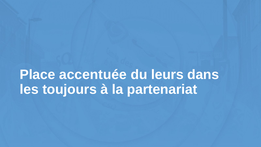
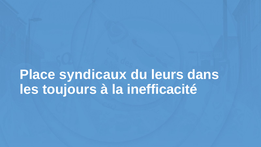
accentuée: accentuée -> syndicaux
partenariat: partenariat -> inefficacité
